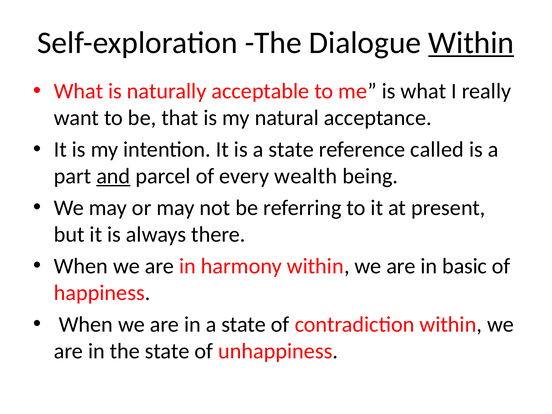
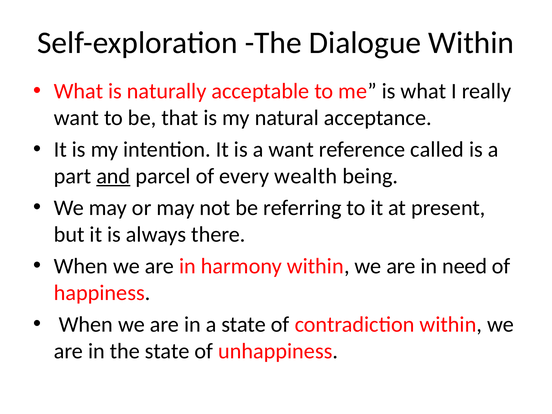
Within at (471, 43) underline: present -> none
is a state: state -> want
basic: basic -> need
